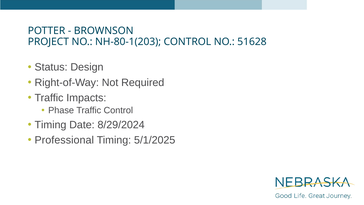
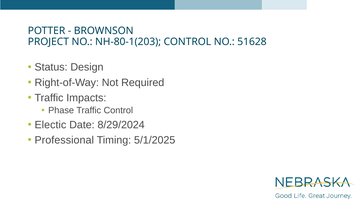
Timing at (50, 125): Timing -> Electic
